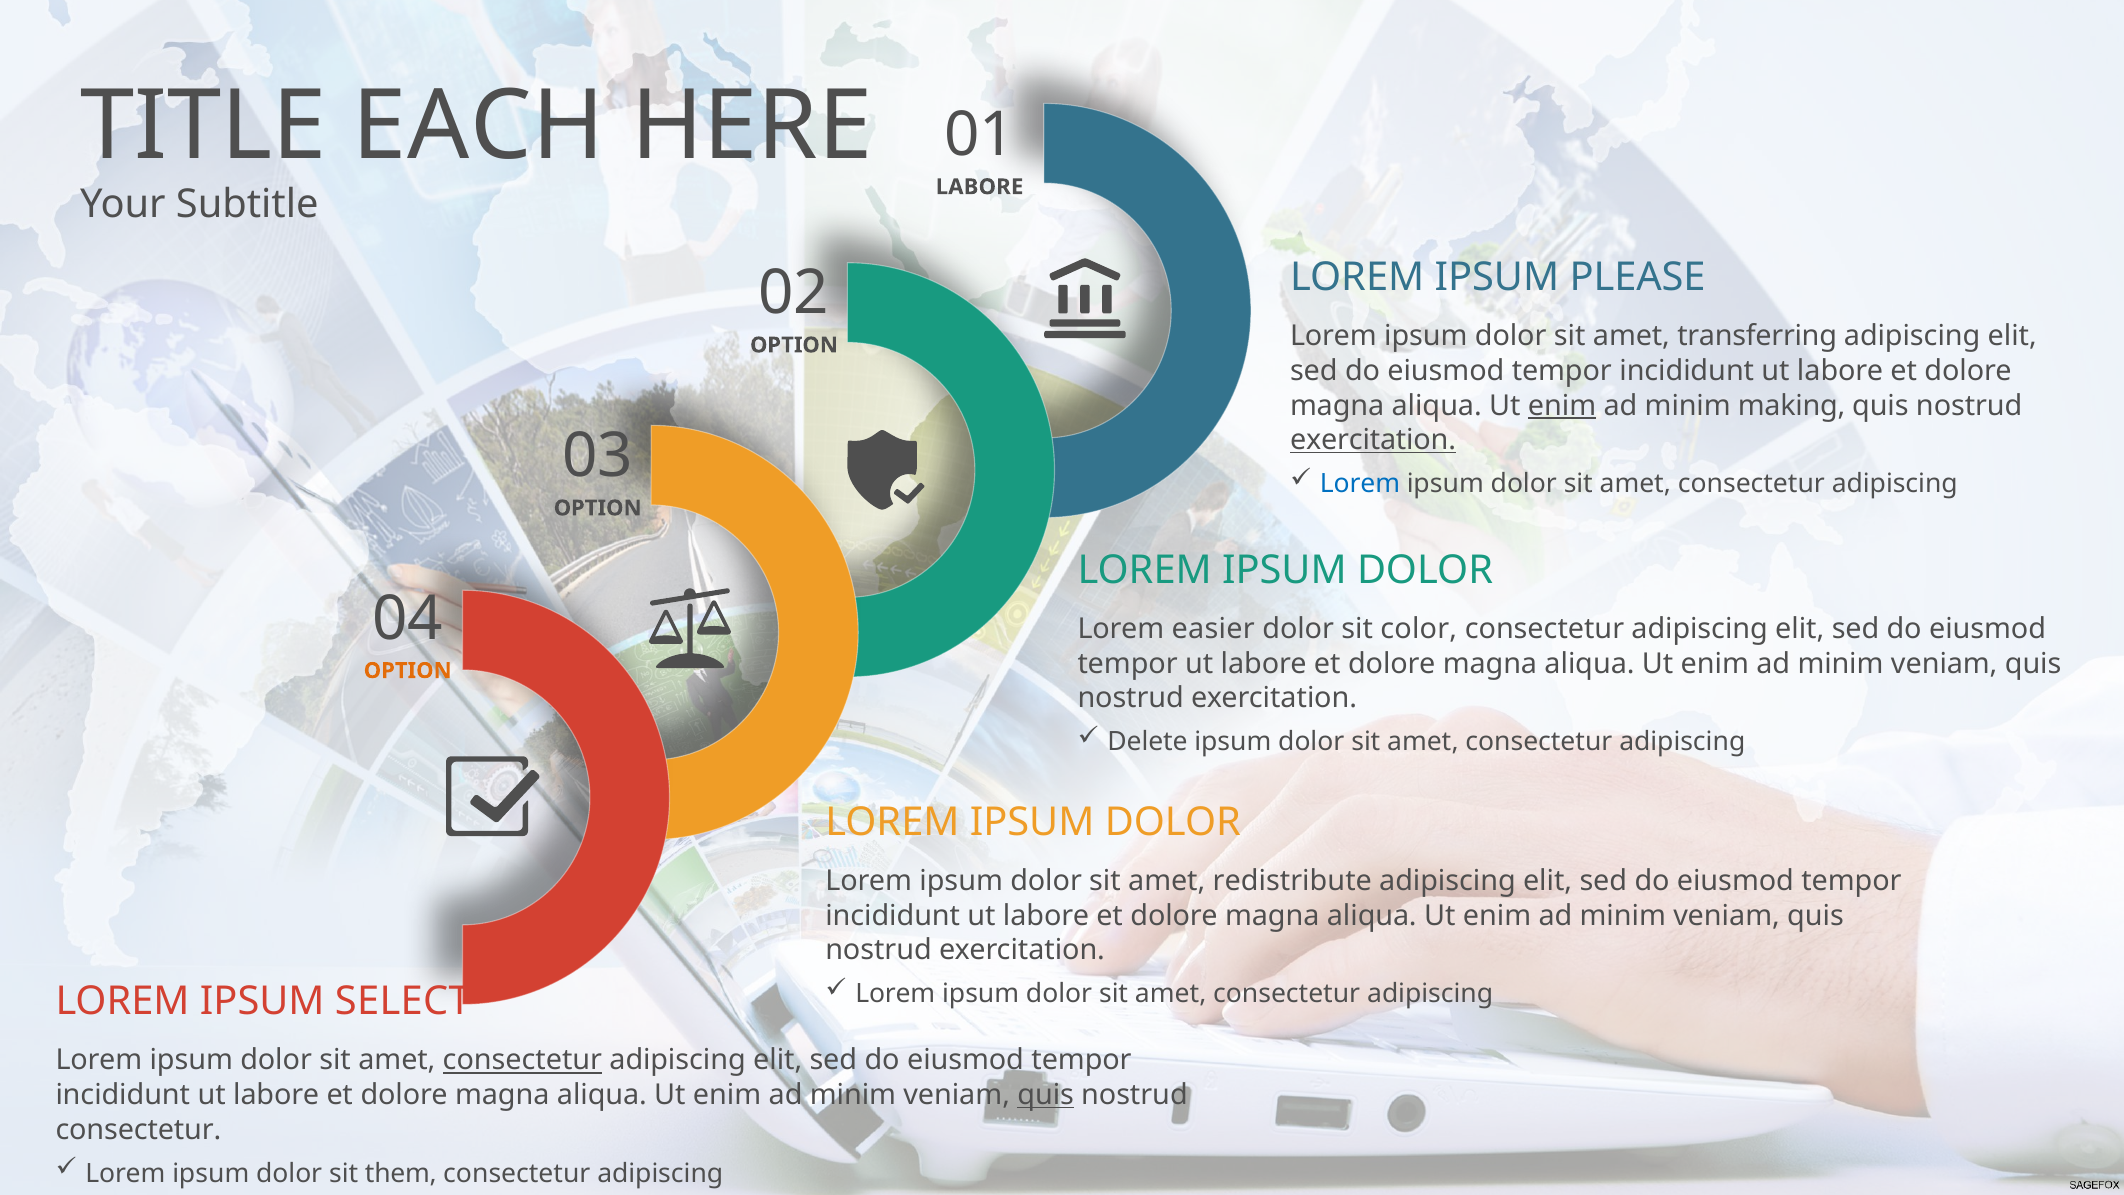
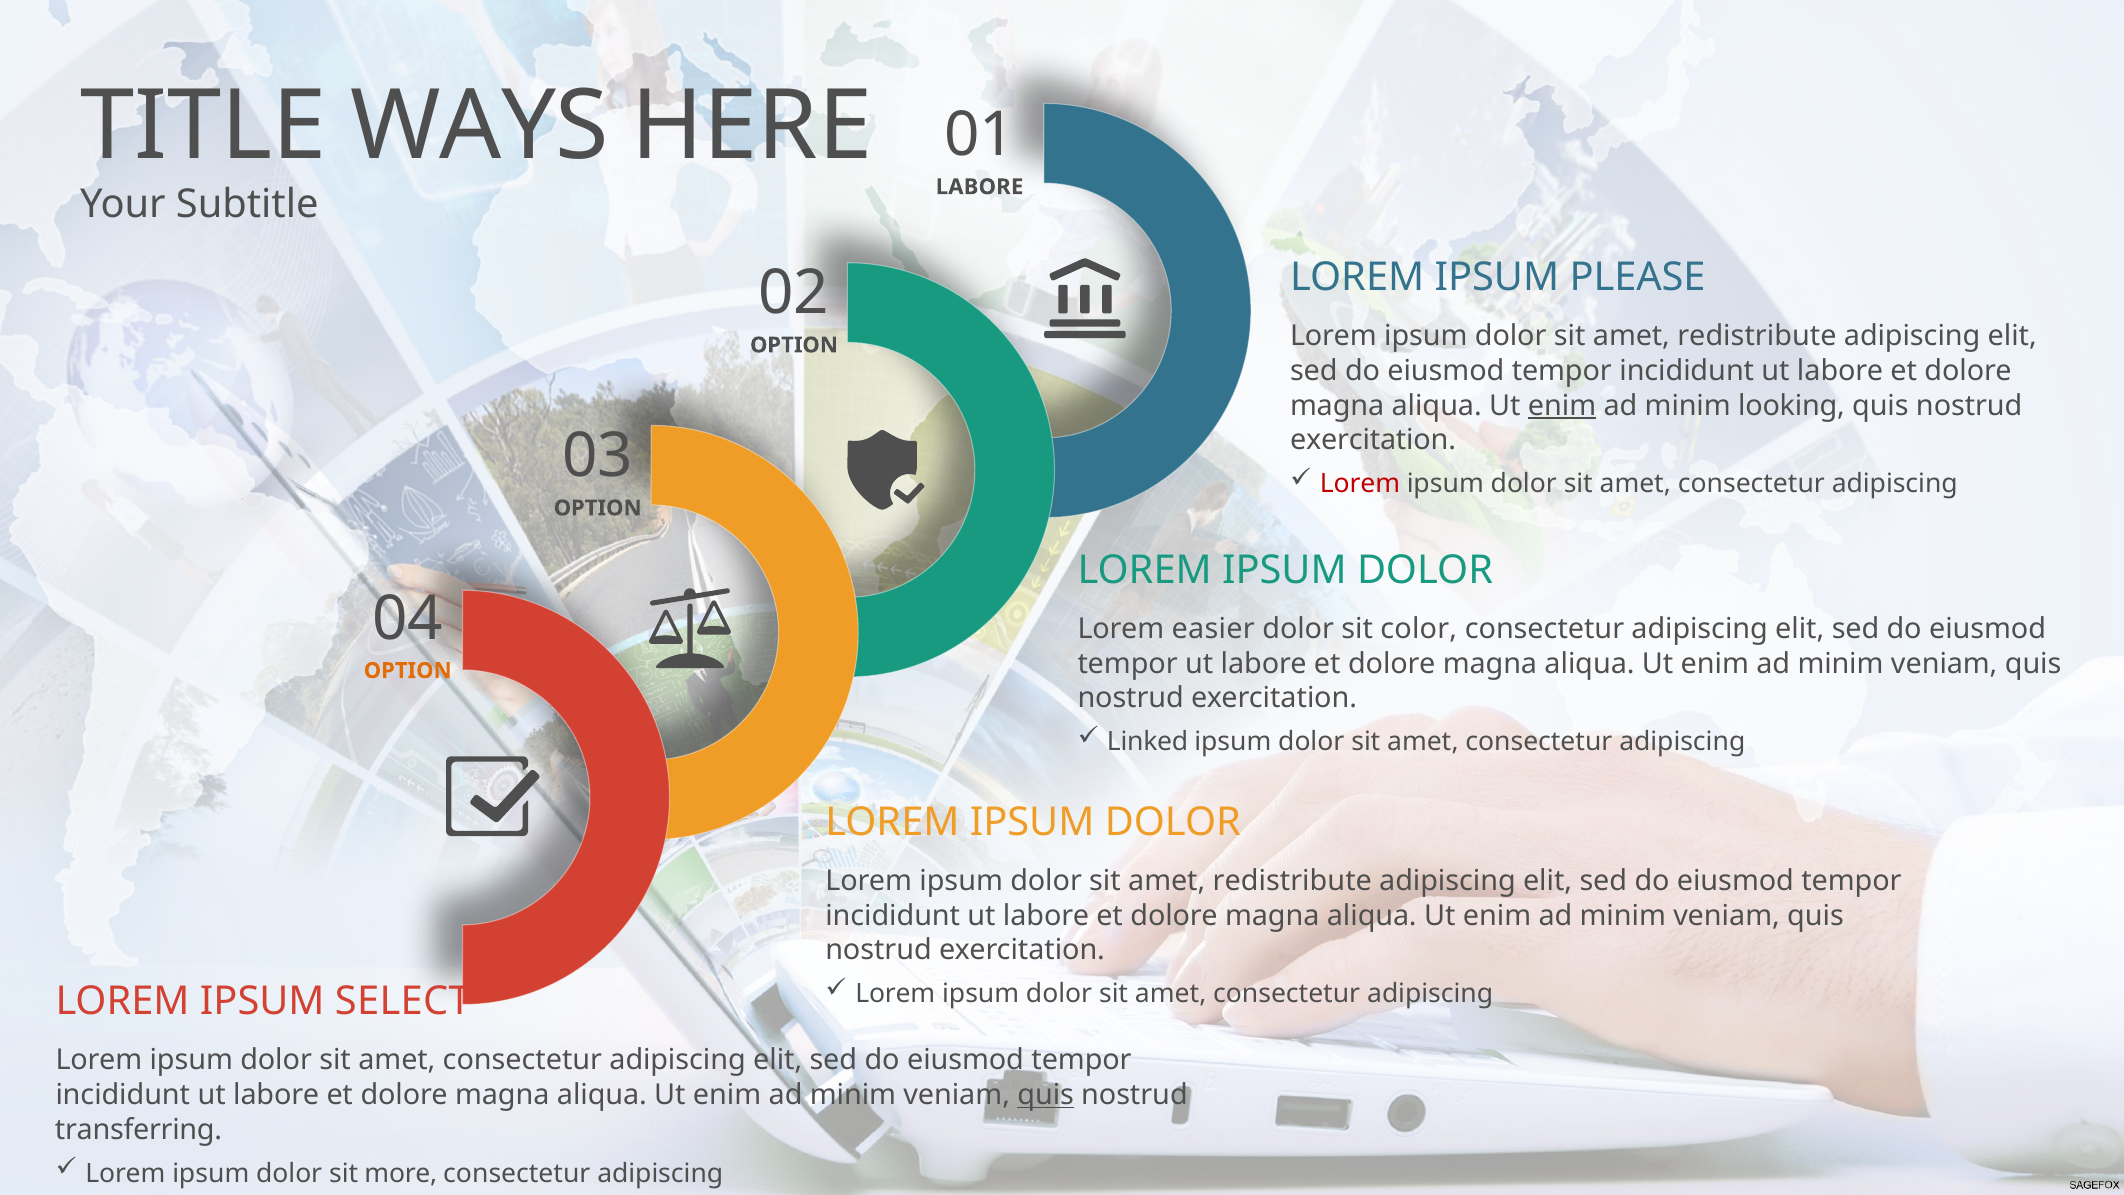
EACH: EACH -> WAYS
transferring at (1757, 336): transferring -> redistribute
making: making -> looking
exercitation at (1373, 440) underline: present -> none
Lorem at (1360, 484) colour: blue -> red
Delete: Delete -> Linked
consectetur at (522, 1060) underline: present -> none
consectetur at (138, 1129): consectetur -> transferring
them: them -> more
